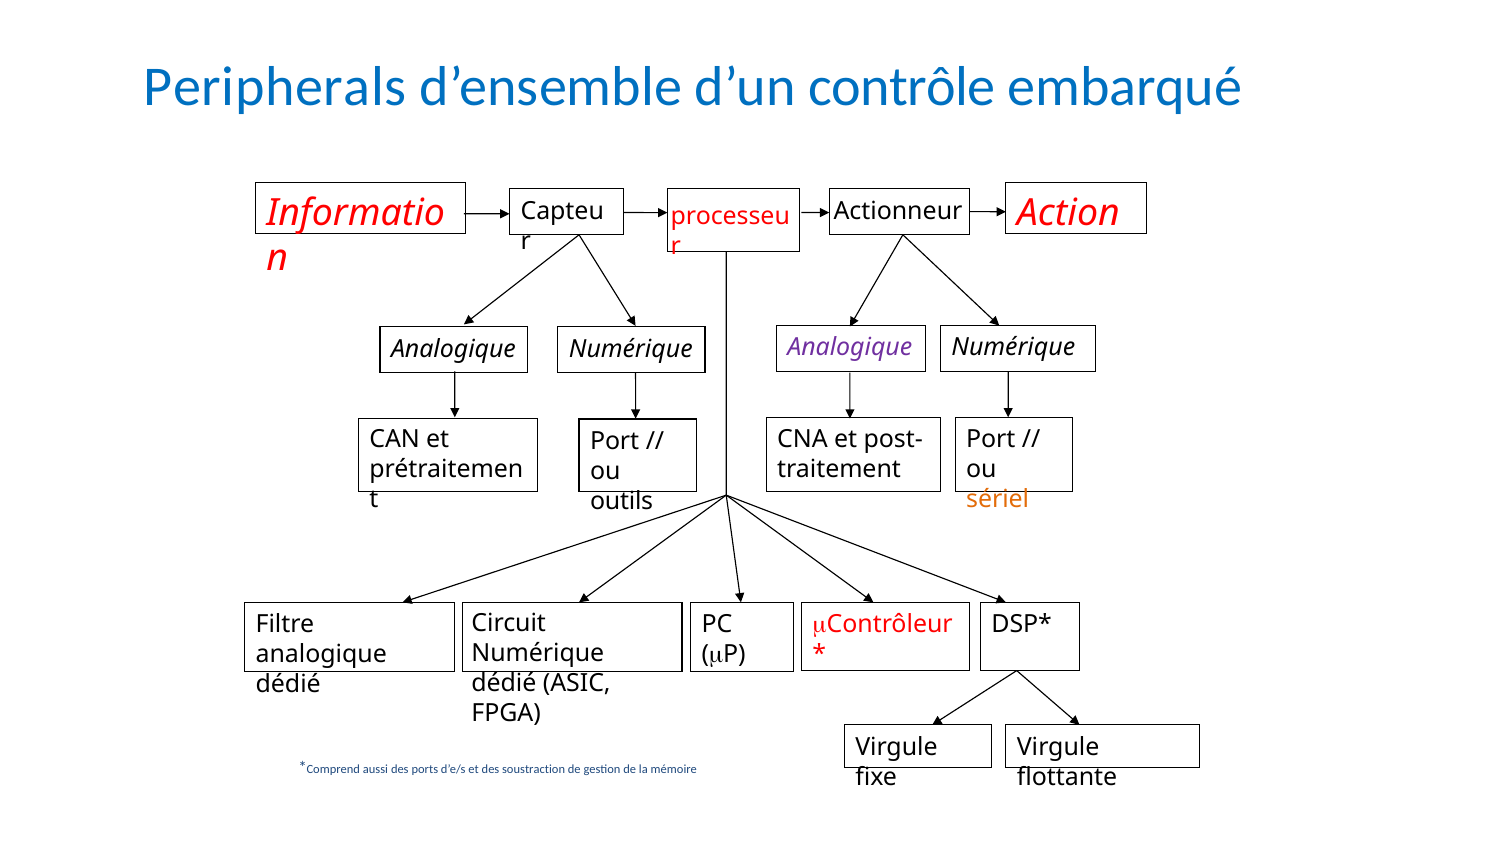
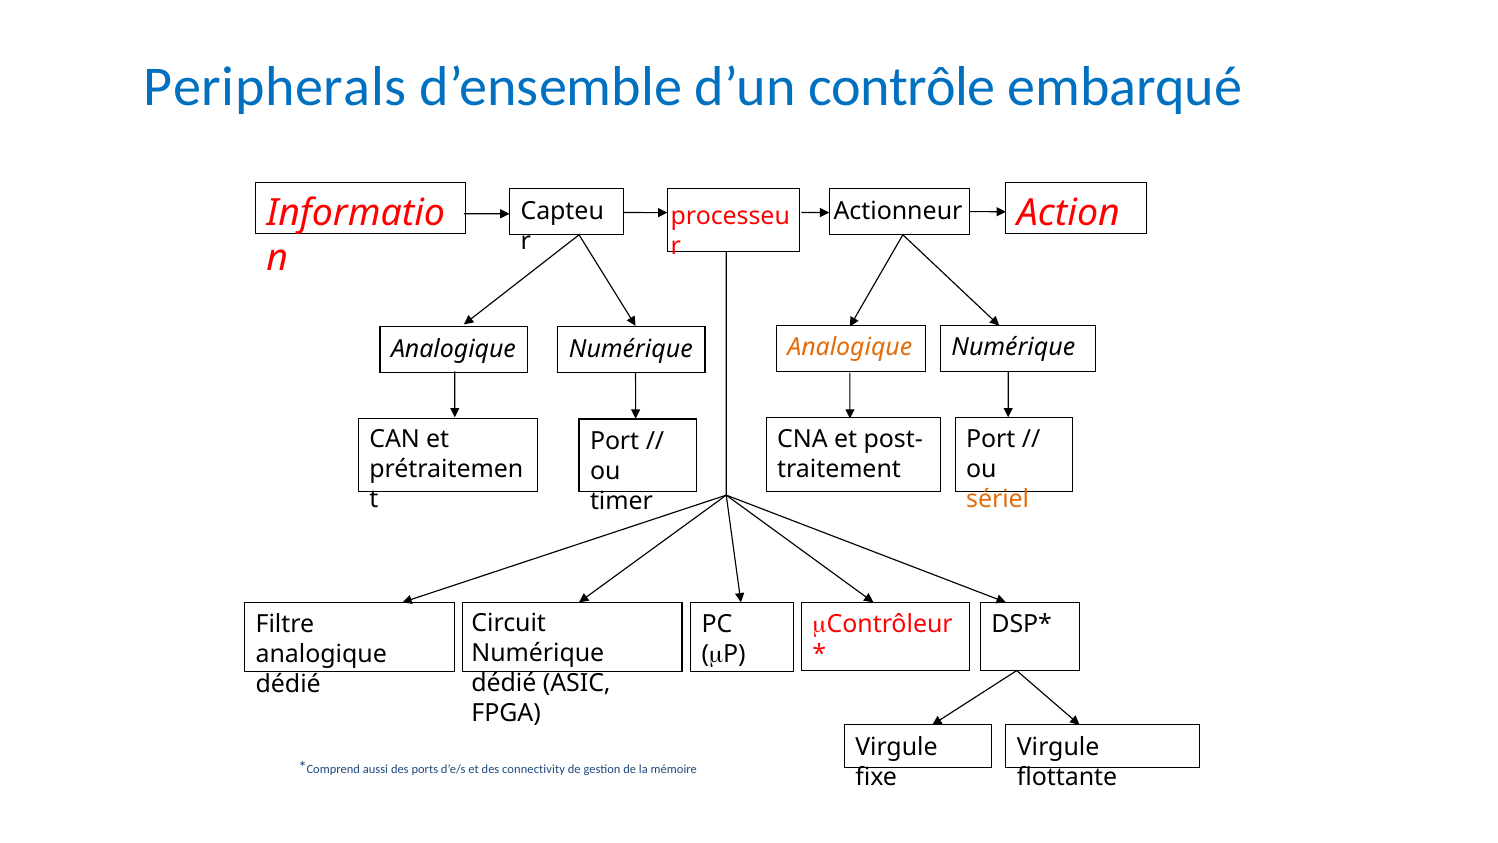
Analogique at (850, 347) colour: purple -> orange
outils: outils -> timer
soustraction: soustraction -> connectivity
